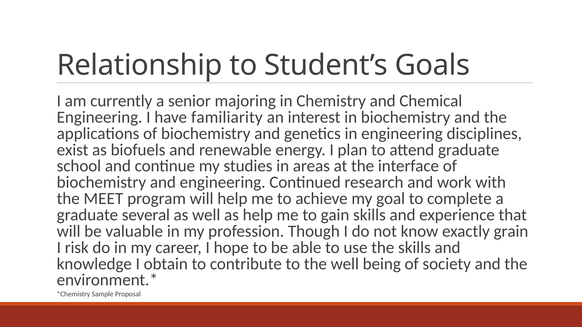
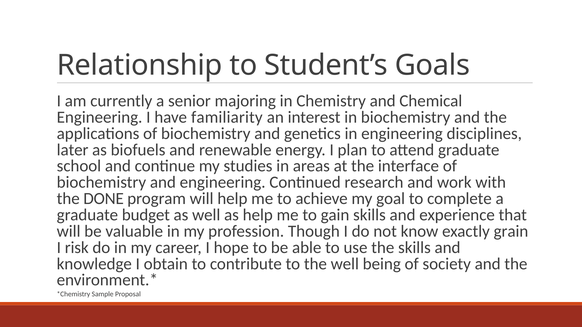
exist: exist -> later
MEET: MEET -> DONE
several: several -> budget
